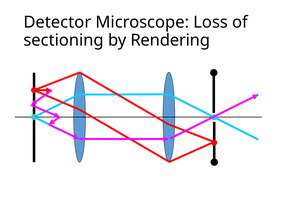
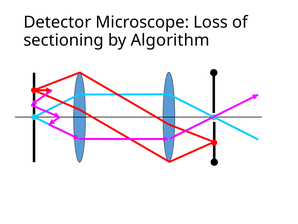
Rendering: Rendering -> Algorithm
